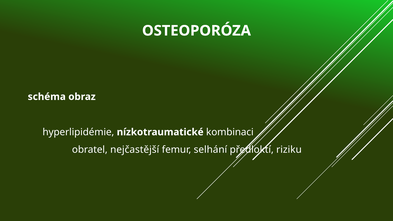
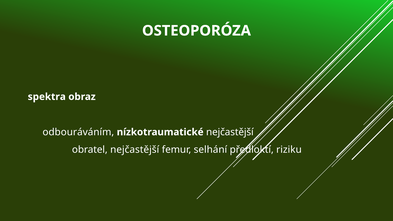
schéma: schéma -> spektra
hyperlipidémie: hyperlipidémie -> odbouráváním
nízkotraumatické kombinaci: kombinaci -> nejčastější
